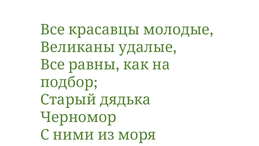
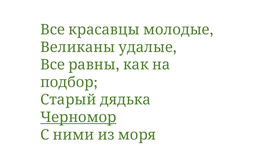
Черномор underline: none -> present
